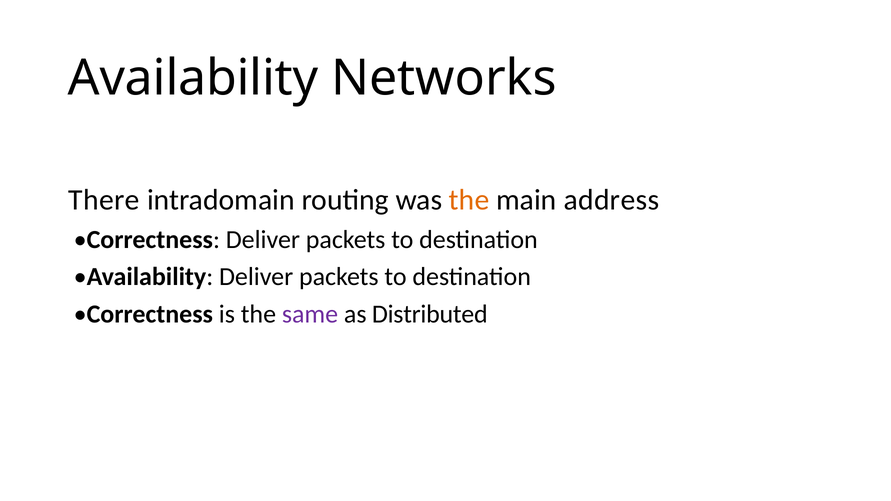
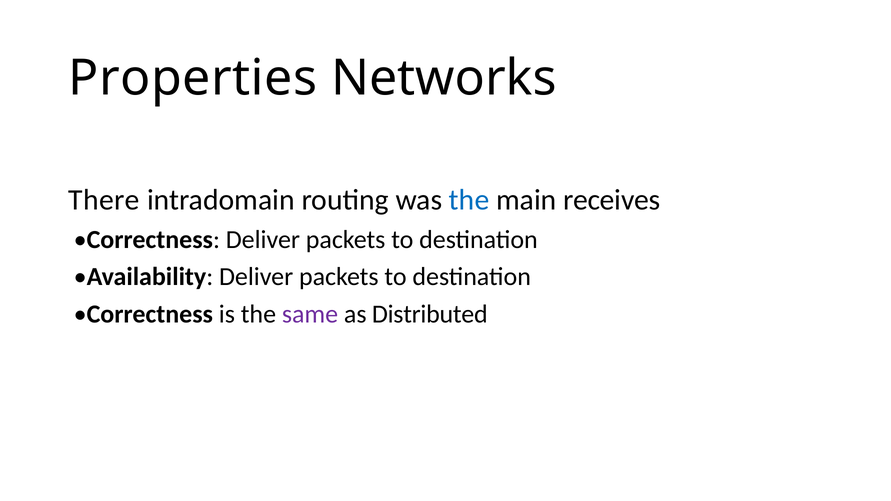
Availability at (193, 78): Availability -> Properties
the at (469, 200) colour: orange -> blue
address: address -> receives
